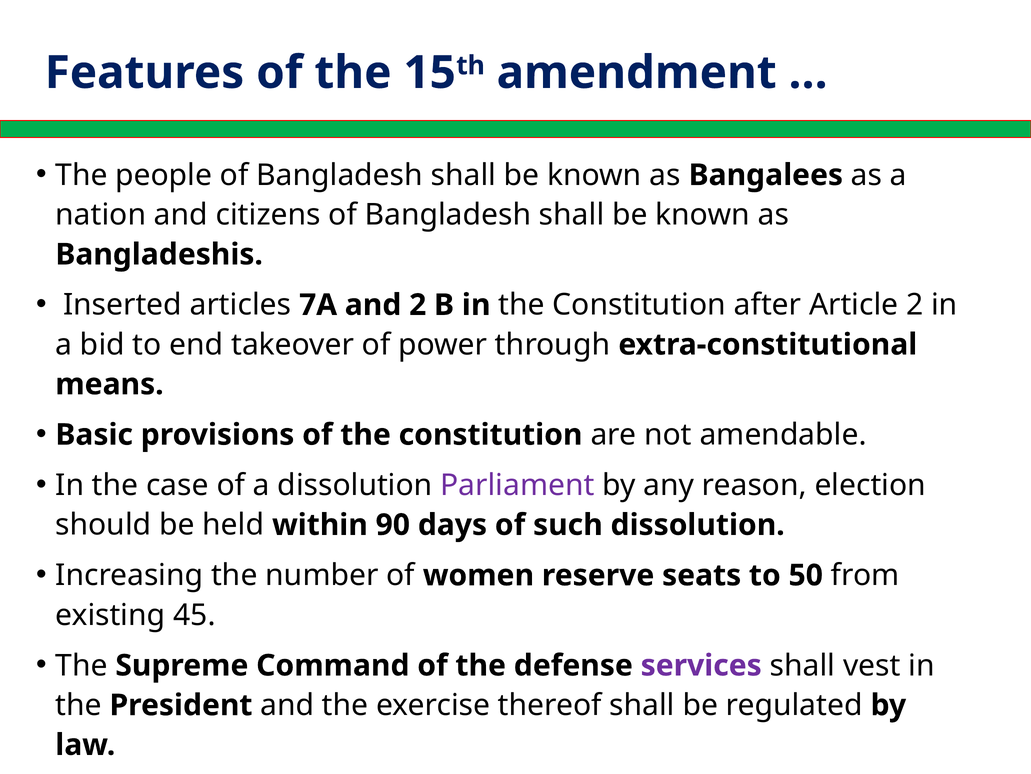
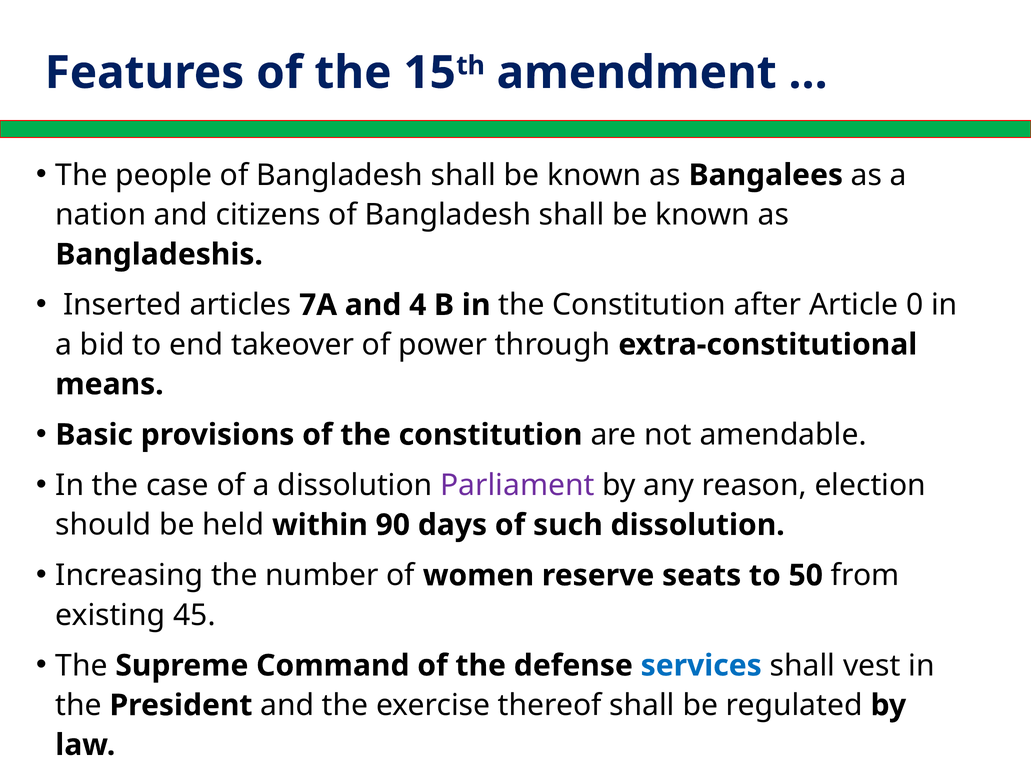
and 2: 2 -> 4
Article 2: 2 -> 0
services colour: purple -> blue
